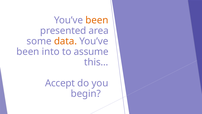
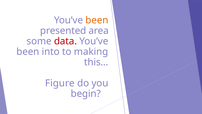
data colour: orange -> red
assume: assume -> making
Accept: Accept -> Figure
